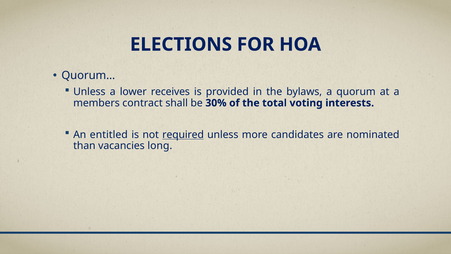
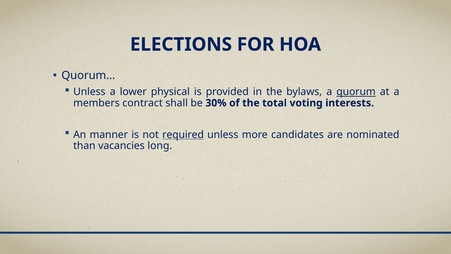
receives: receives -> physical
quorum underline: none -> present
entitled: entitled -> manner
